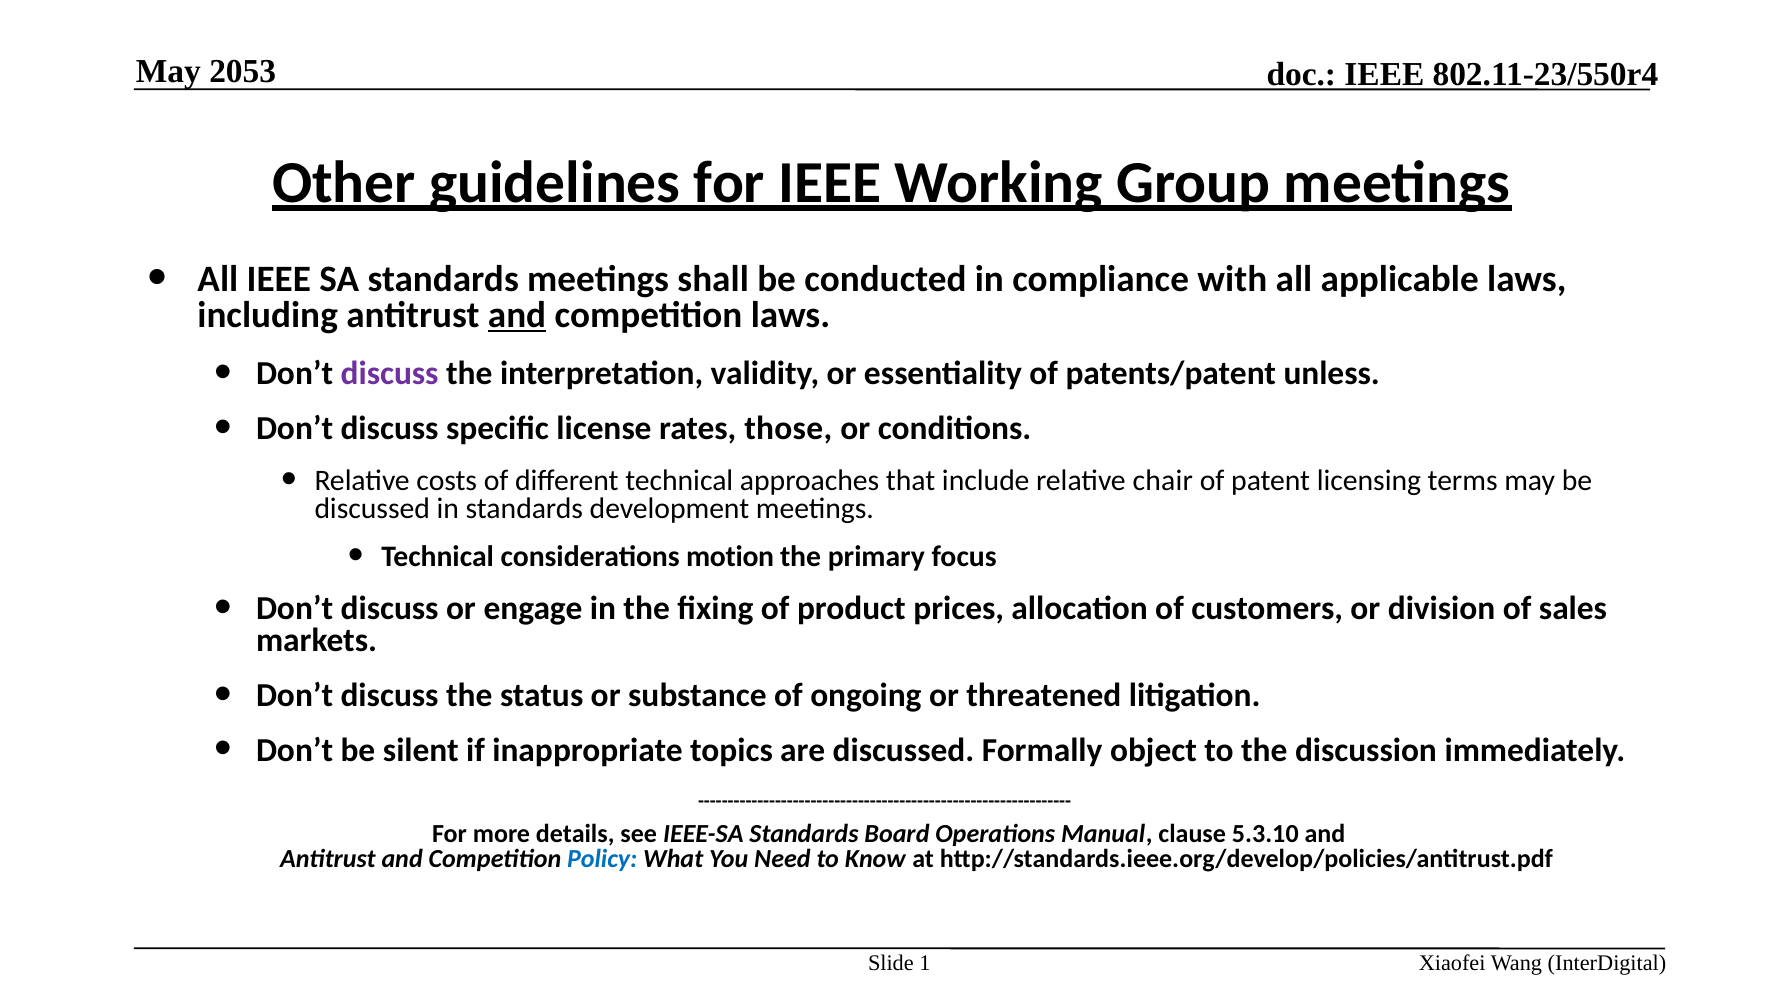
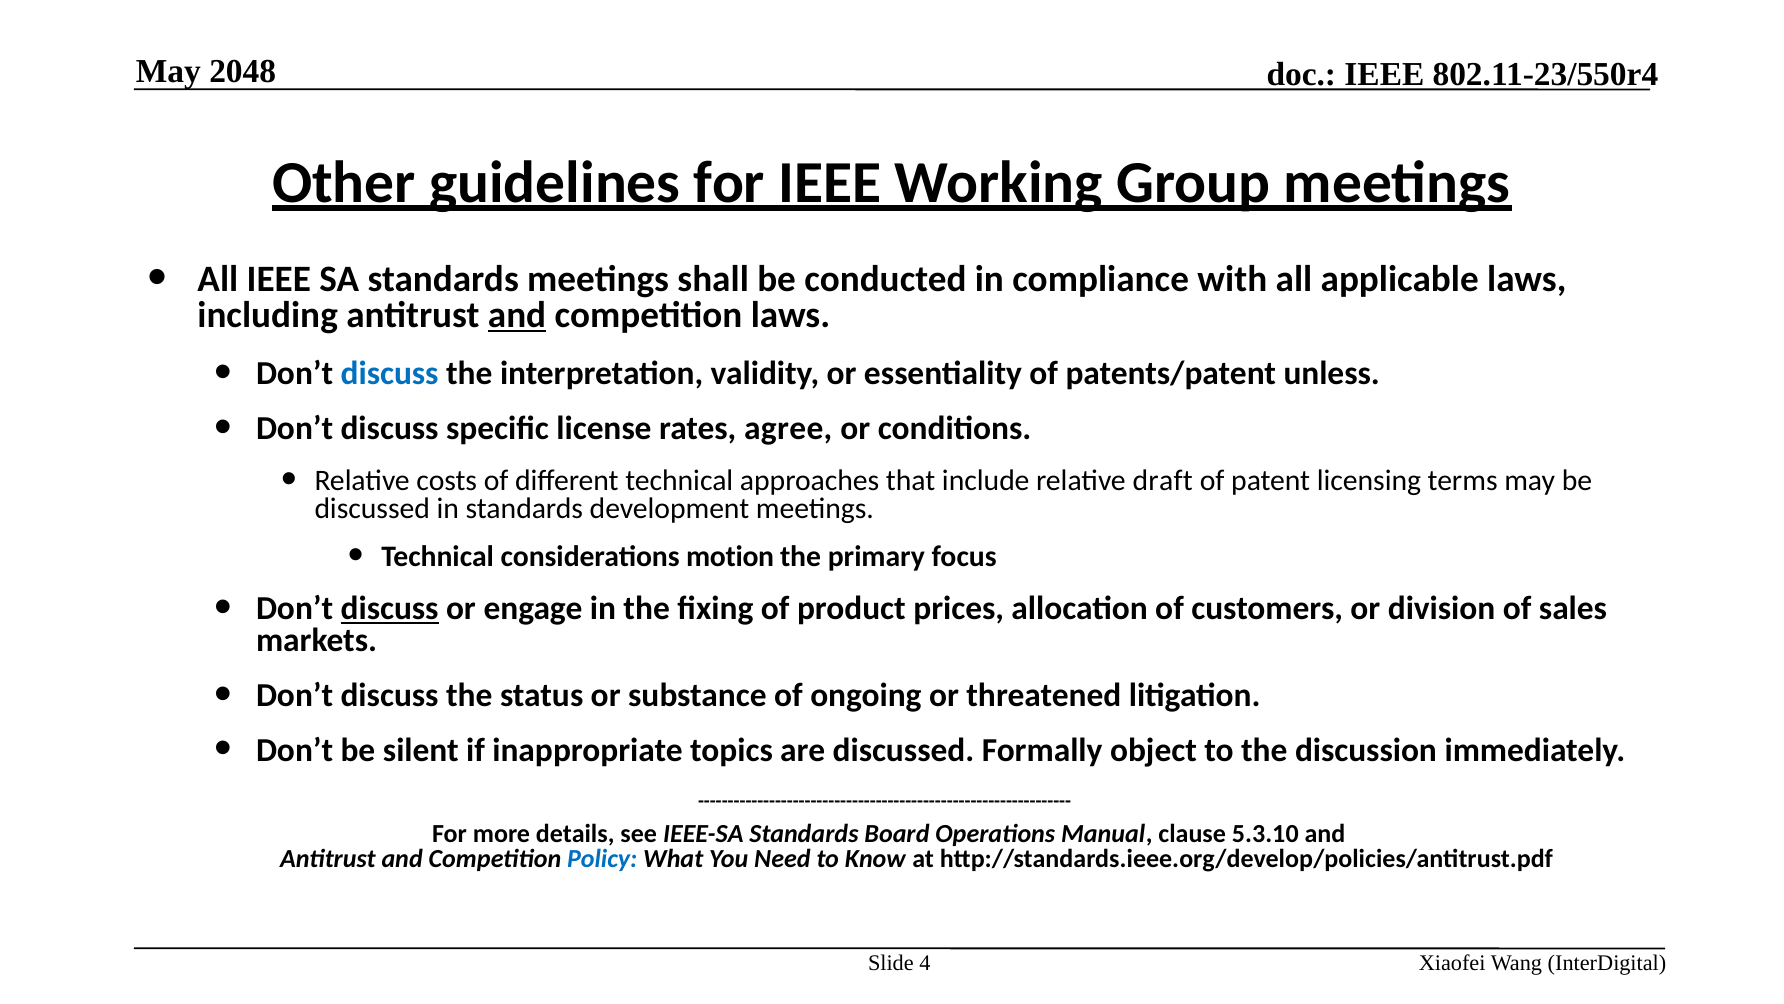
2053: 2053 -> 2048
discuss at (390, 373) colour: purple -> blue
those: those -> agree
chair: chair -> draft
discuss at (390, 608) underline: none -> present
1: 1 -> 4
